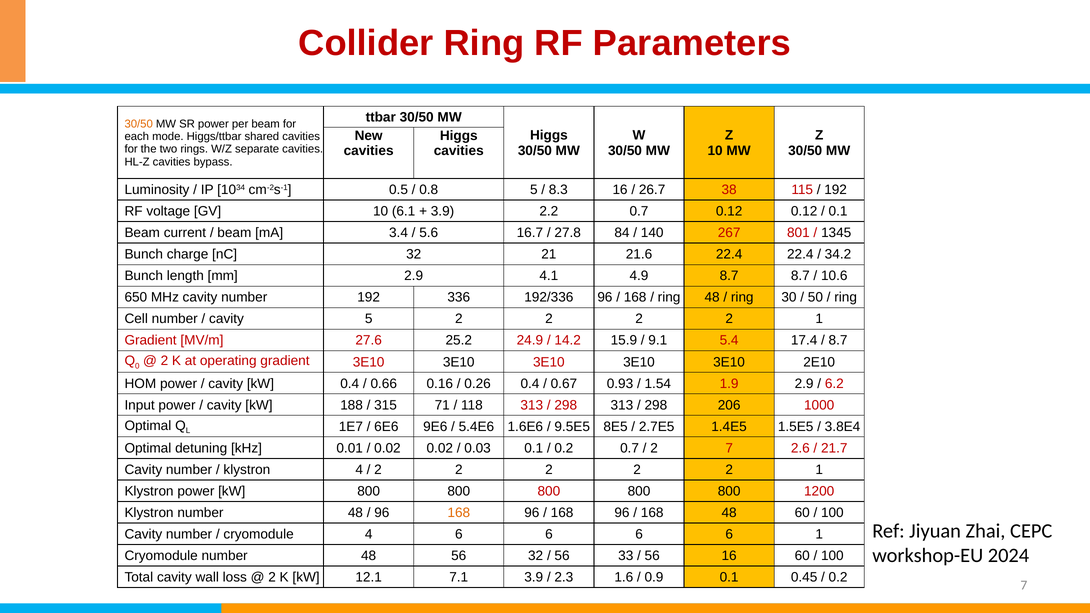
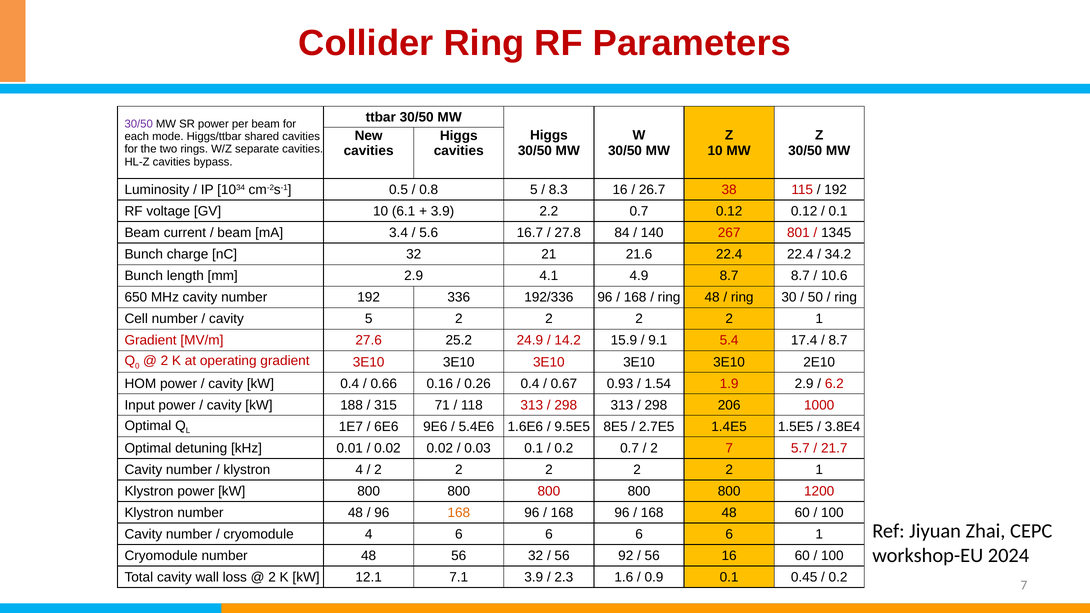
30/50 at (139, 124) colour: orange -> purple
2.6: 2.6 -> 5.7
33: 33 -> 92
